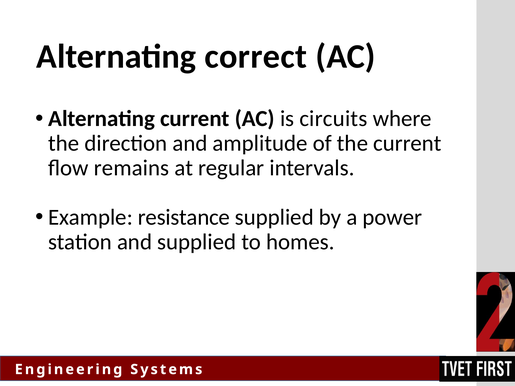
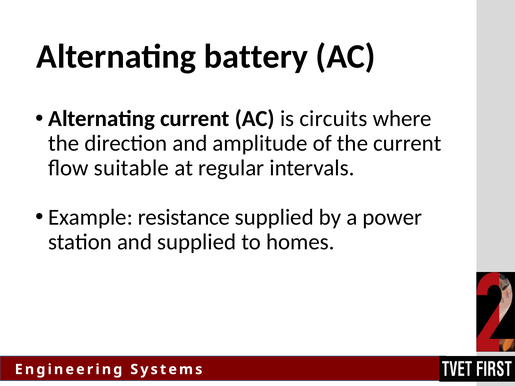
correct: correct -> battery
remains: remains -> suitable
